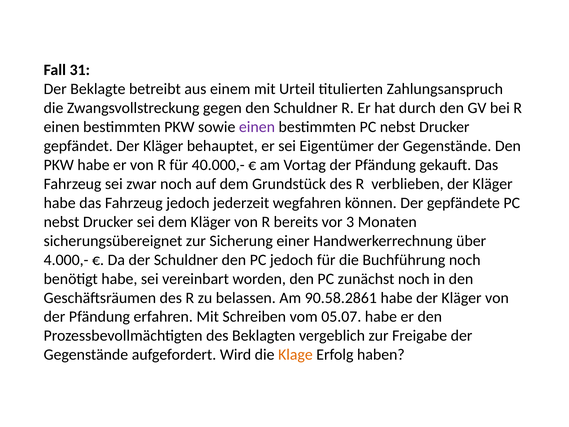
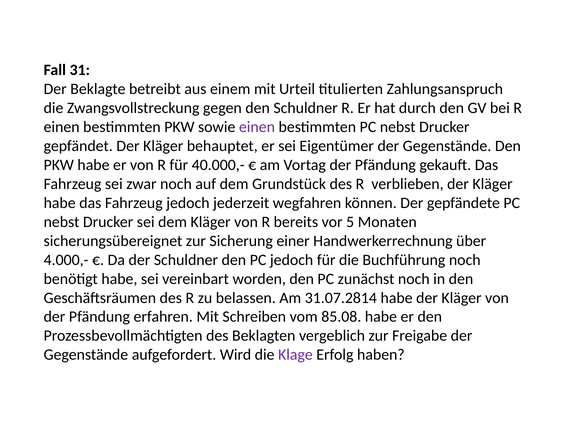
3: 3 -> 5
90.58.2861: 90.58.2861 -> 31.07.2814
05.07: 05.07 -> 85.08
Klage colour: orange -> purple
